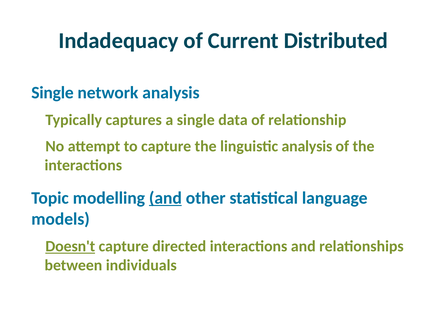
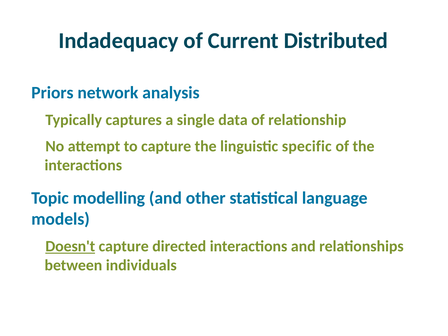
Single at (52, 93): Single -> Priors
linguistic analysis: analysis -> specific
and at (165, 198) underline: present -> none
